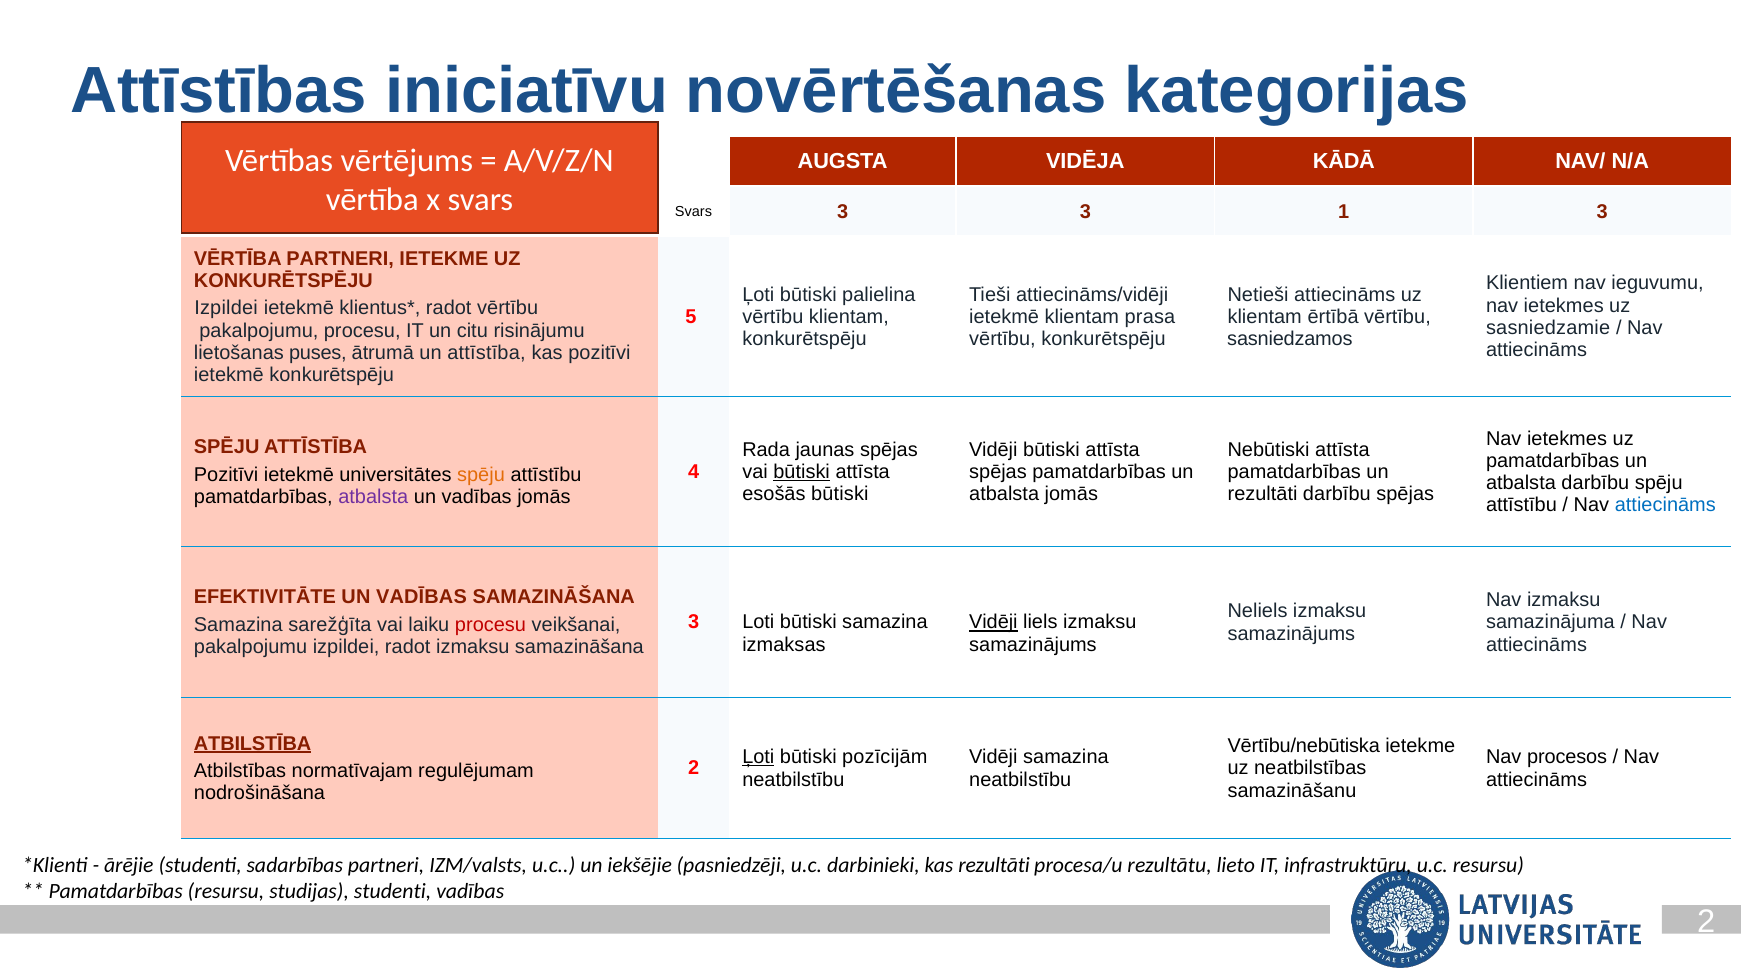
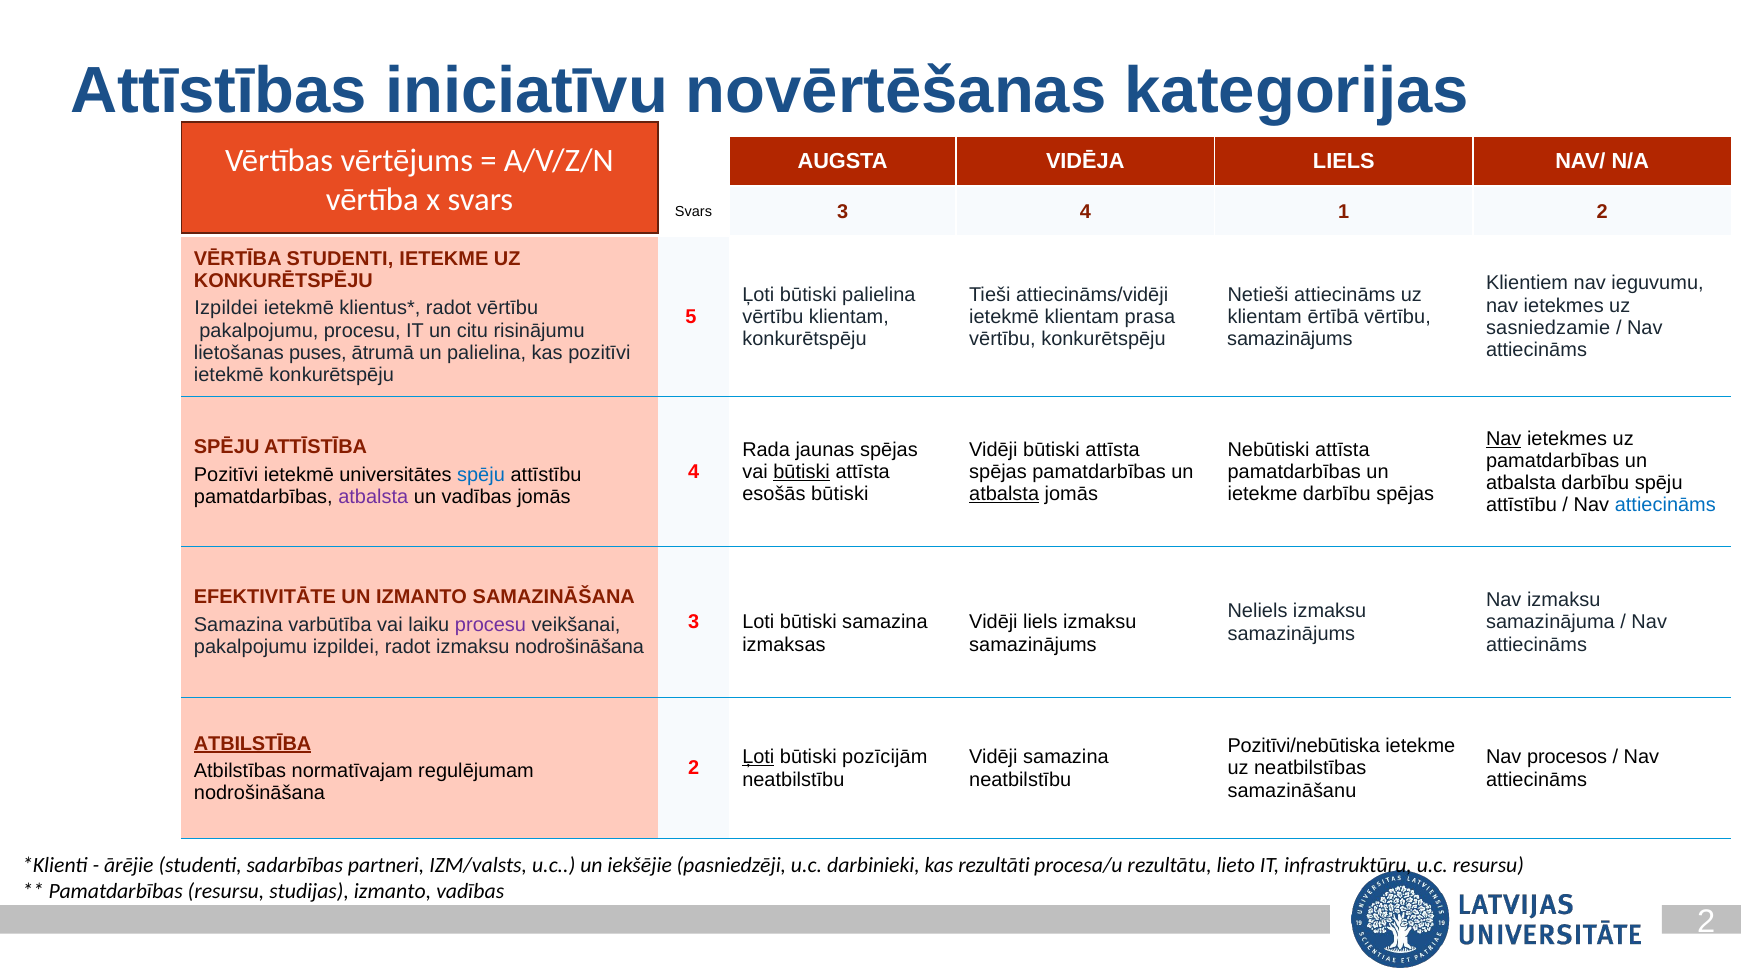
VIDĒJA KĀDĀ: KĀDĀ -> LIELS
3 3: 3 -> 4
1 3: 3 -> 2
VĒRTĪBA PARTNERI: PARTNERI -> STUDENTI
sasniedzamos at (1290, 339): sasniedzamos -> samazinājums
un attīstība: attīstība -> palielina
Nav at (1504, 439) underline: none -> present
spēju at (481, 475) colour: orange -> blue
atbalsta at (1004, 494) underline: none -> present
rezultāti at (1263, 494): rezultāti -> ietekme
EFEKTIVITĀTE UN VADĪBAS: VADĪBAS -> IZMANTO
Vidēji at (993, 623) underline: present -> none
sarežģīta: sarežģīta -> varbūtība
procesu at (491, 625) colour: red -> purple
izmaksu samazināšana: samazināšana -> nodrošināšana
Vērtību/nebūtiska: Vērtību/nebūtiska -> Pozitīvi/nebūtiska
studijas studenti: studenti -> izmanto
